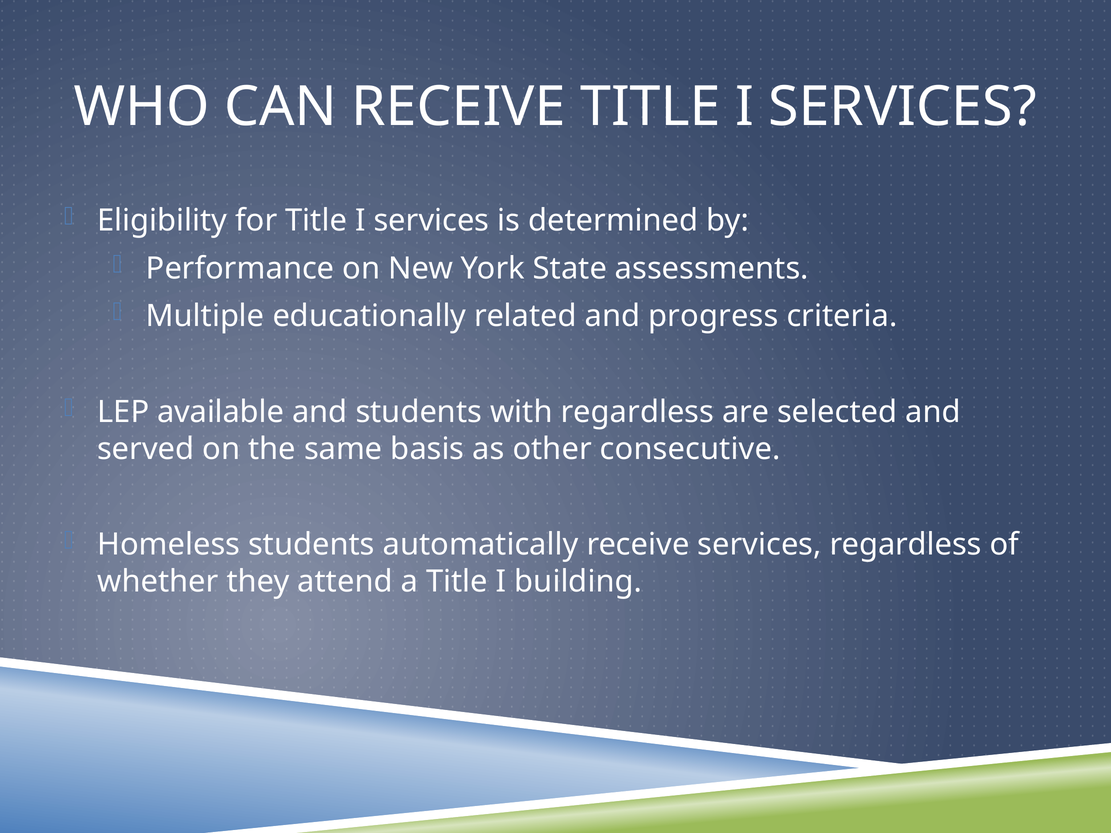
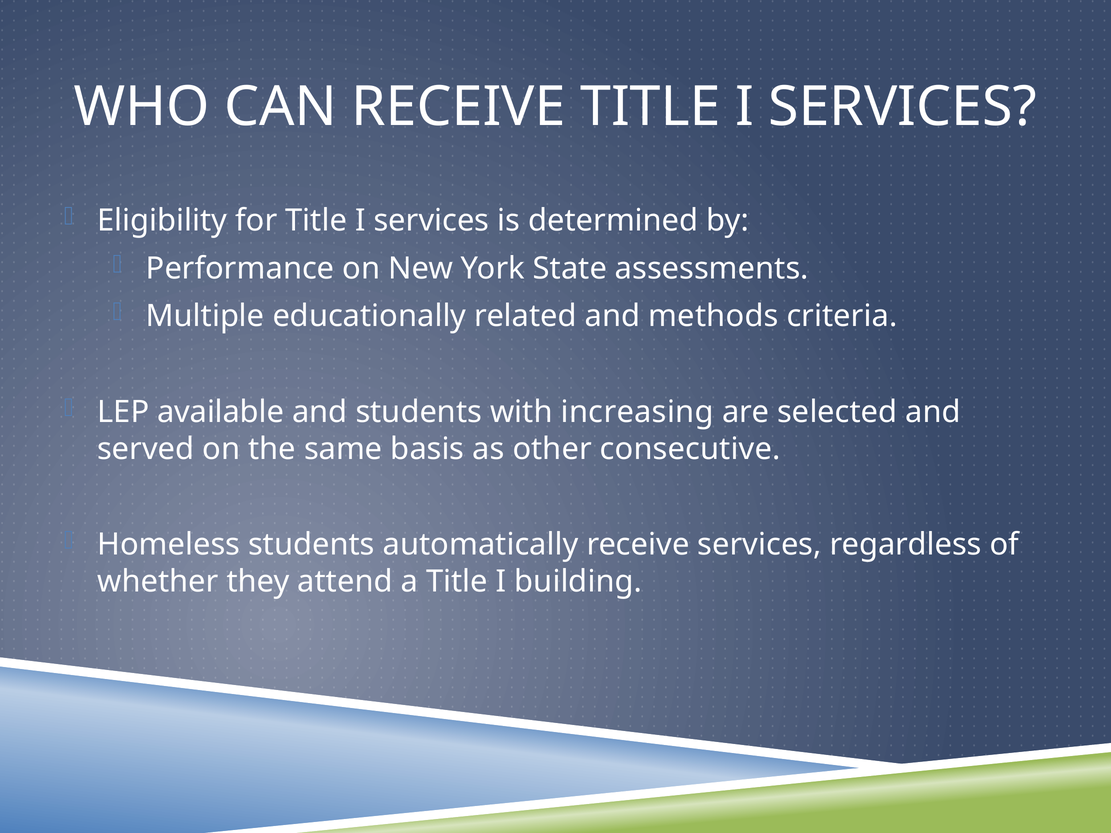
progress: progress -> methods
with regardless: regardless -> increasing
